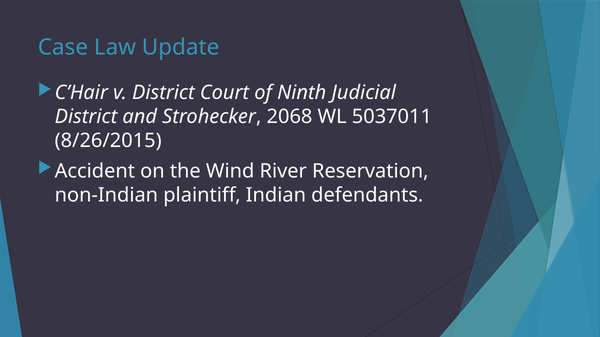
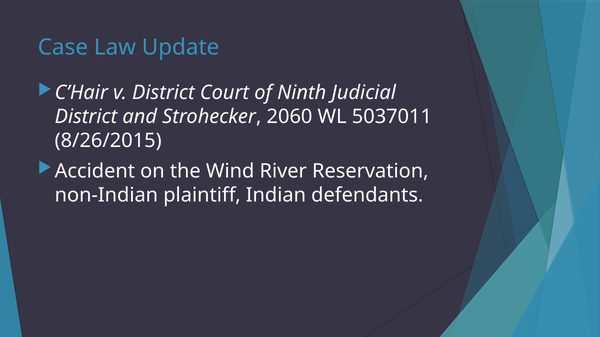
2068: 2068 -> 2060
